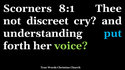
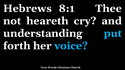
Scorners: Scorners -> Hebrews
discreet: discreet -> heareth
voice colour: light green -> light blue
